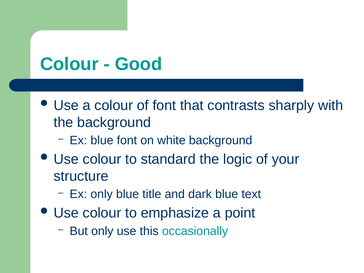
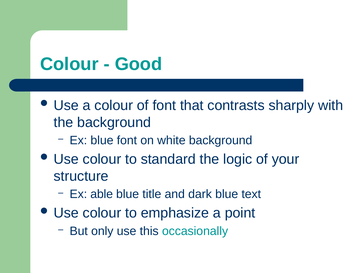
Ex only: only -> able
